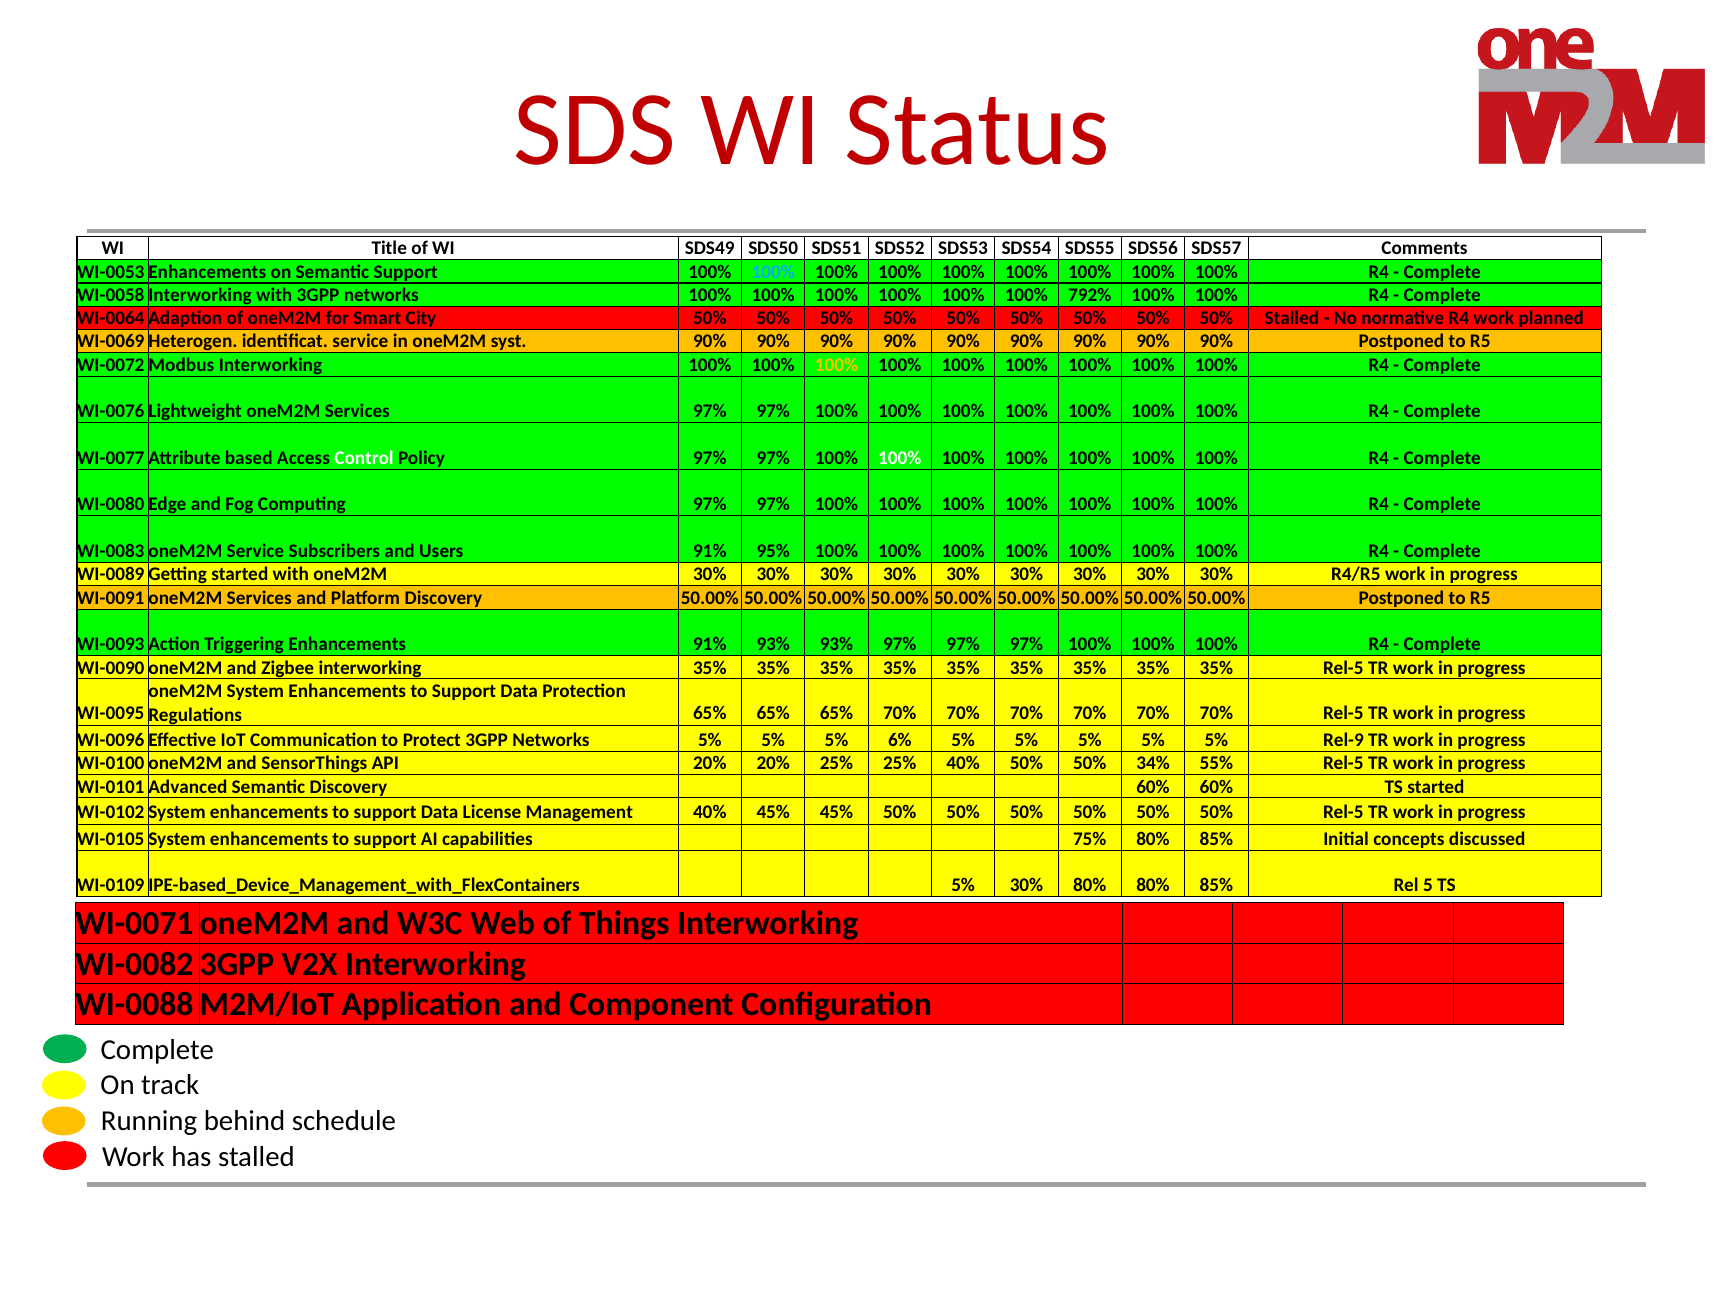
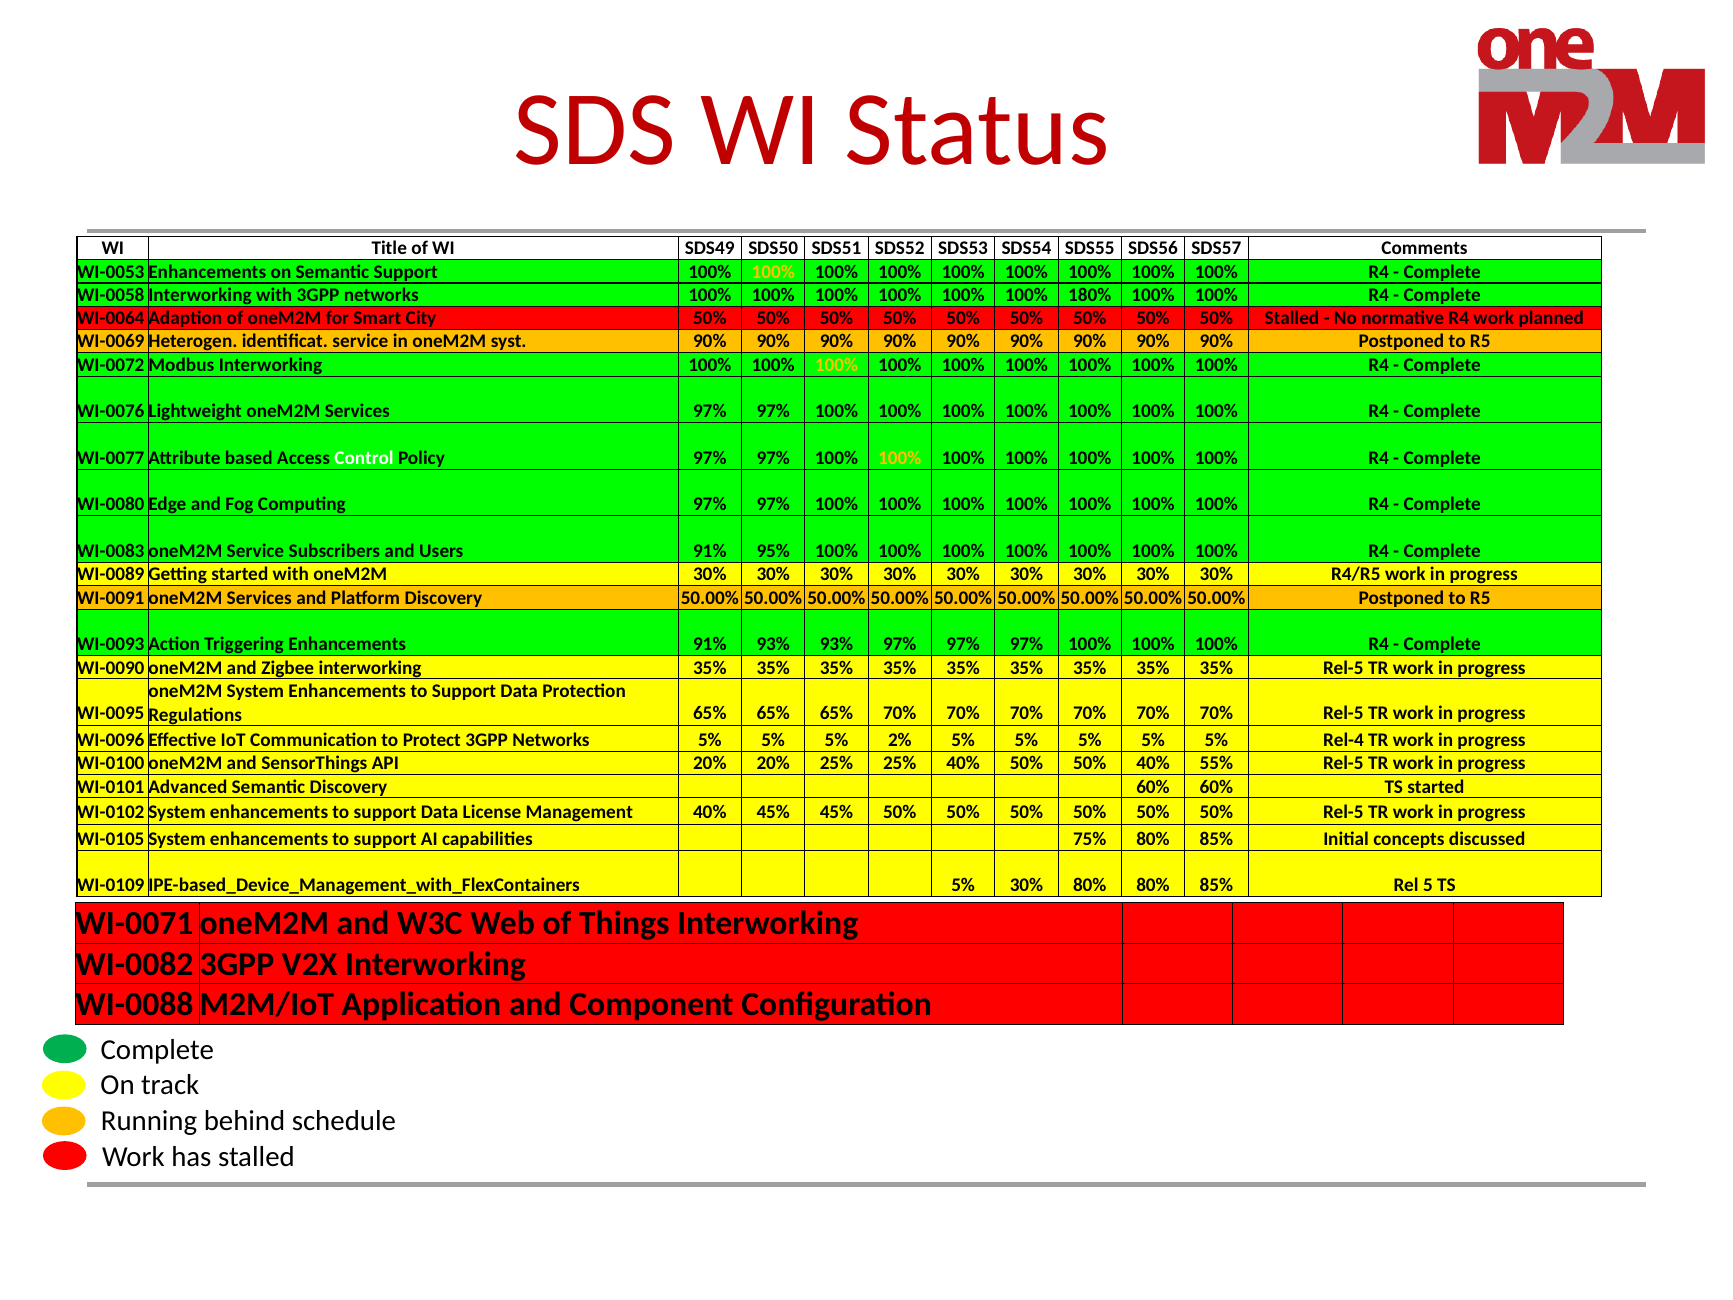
100% at (773, 272) colour: light blue -> yellow
792%: 792% -> 180%
100% at (900, 458) colour: white -> yellow
6%: 6% -> 2%
Rel-9: Rel-9 -> Rel-4
50% 34%: 34% -> 40%
